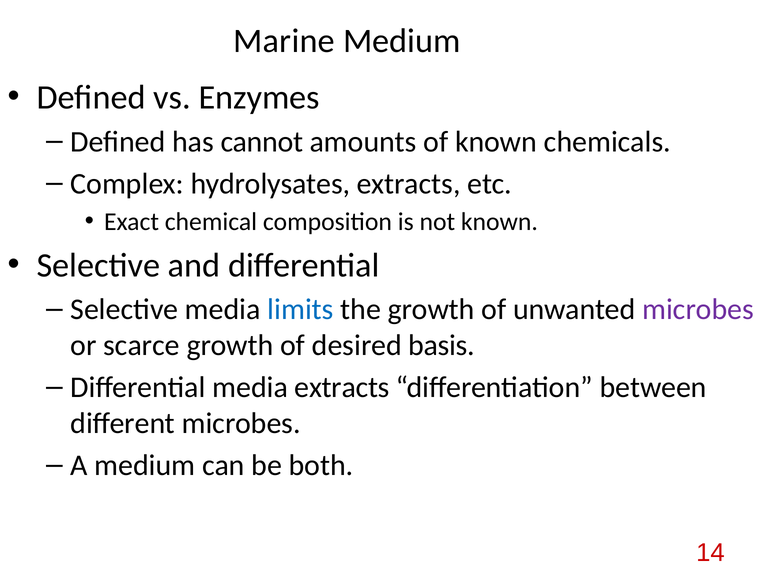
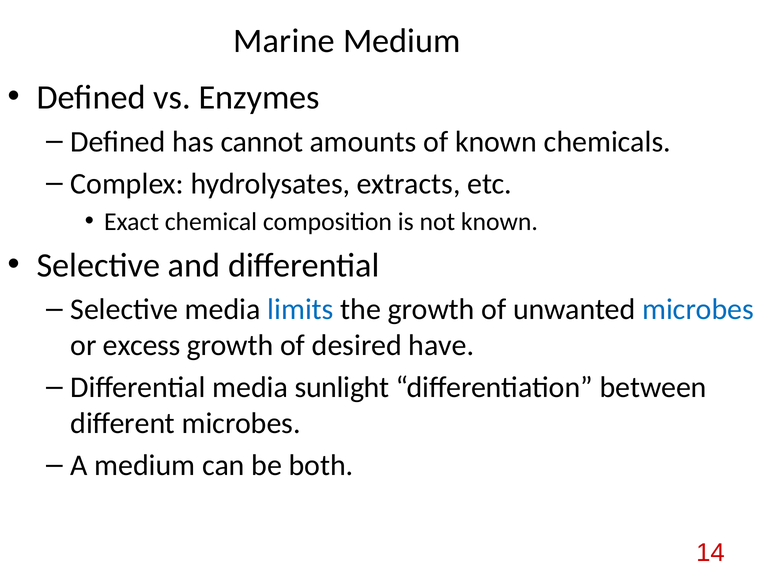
microbes at (698, 310) colour: purple -> blue
scarce: scarce -> excess
basis: basis -> have
media extracts: extracts -> sunlight
